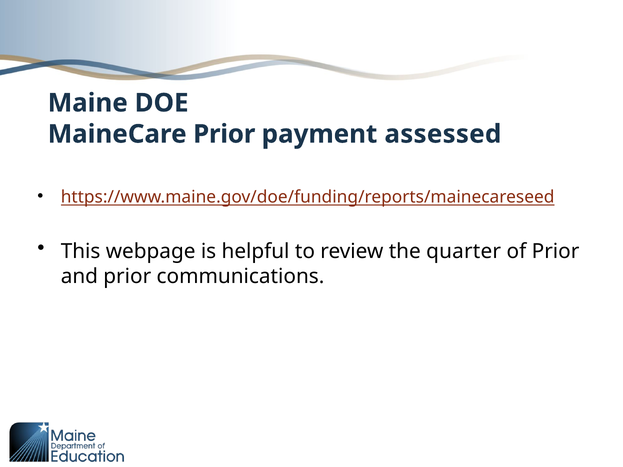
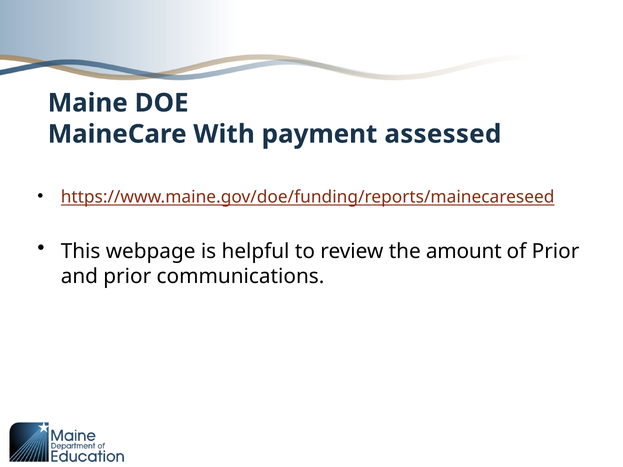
MaineCare Prior: Prior -> With
quarter: quarter -> amount
